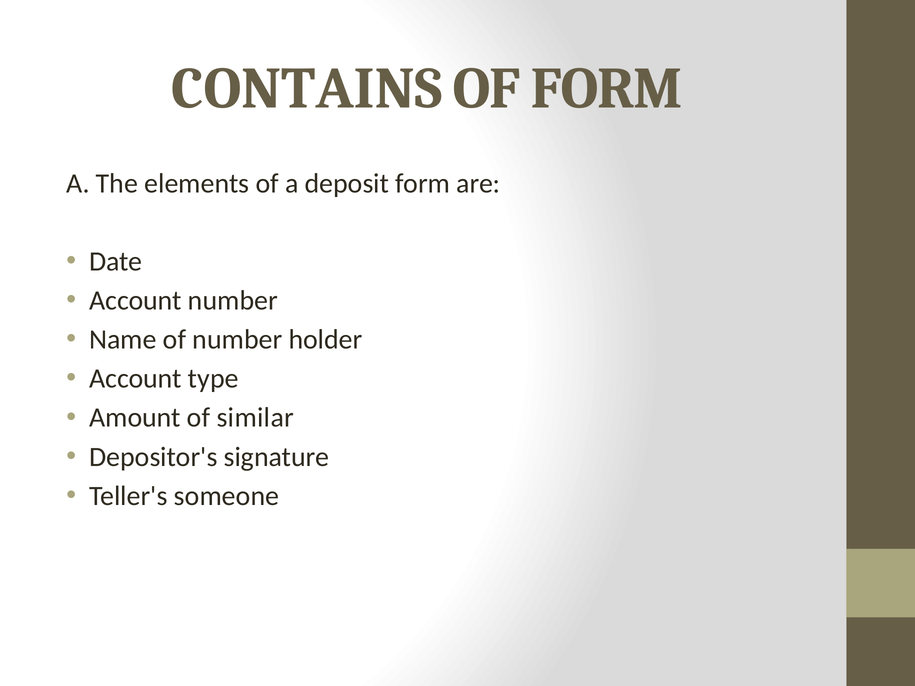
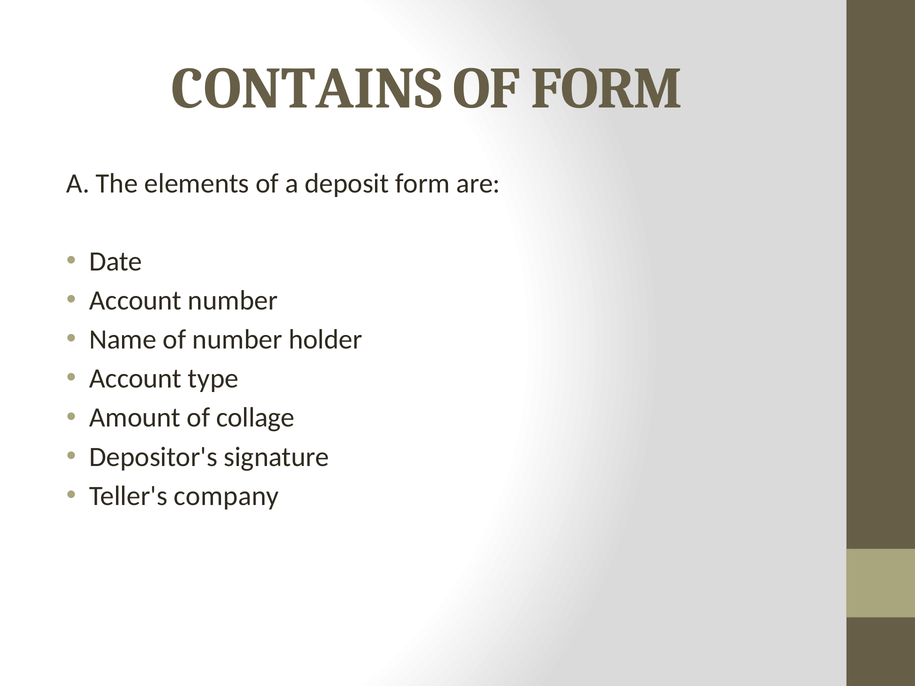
similar: similar -> collage
someone: someone -> company
